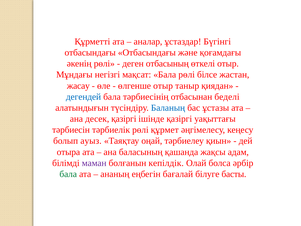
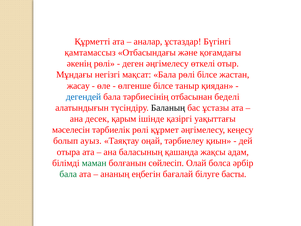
отбасындағы at (90, 53): отбасындағы -> қамтамассыз
деген отбасының: отбасының -> әңгімелесу
өлгенше отыр: отыр -> білсе
Баланың colour: blue -> black
десек қазіргі: қазіргі -> қарым
тәрбиесін: тәрбиесін -> мәселесін
маман colour: purple -> green
кепілдік: кепілдік -> сөйлесіп
